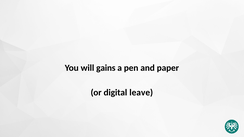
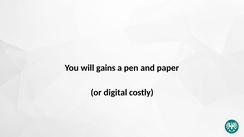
leave: leave -> costly
